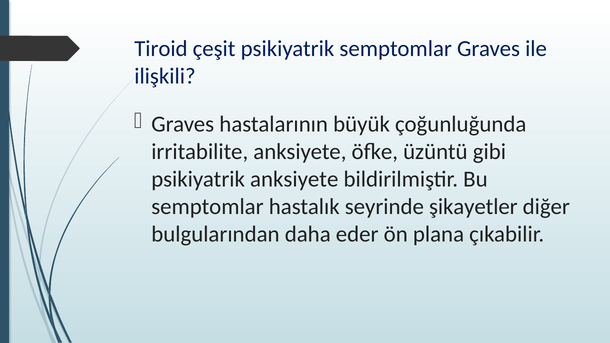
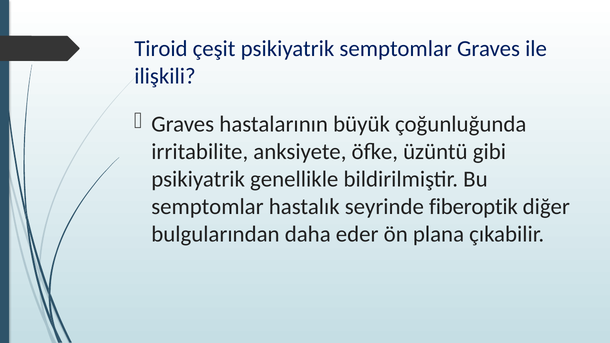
psikiyatrik anksiyete: anksiyete -> genellikle
şikayetler: şikayetler -> fiberoptik
